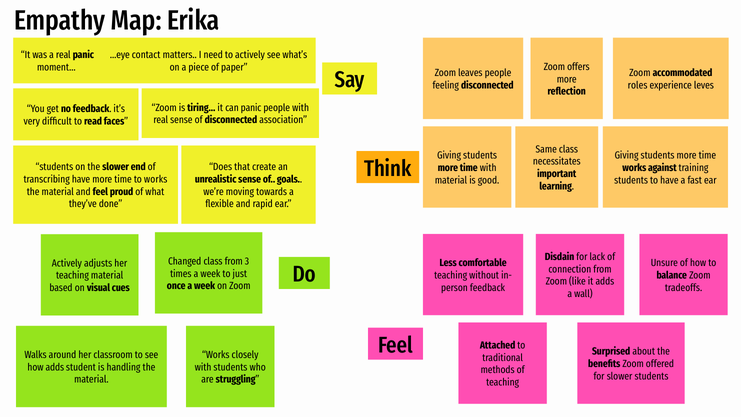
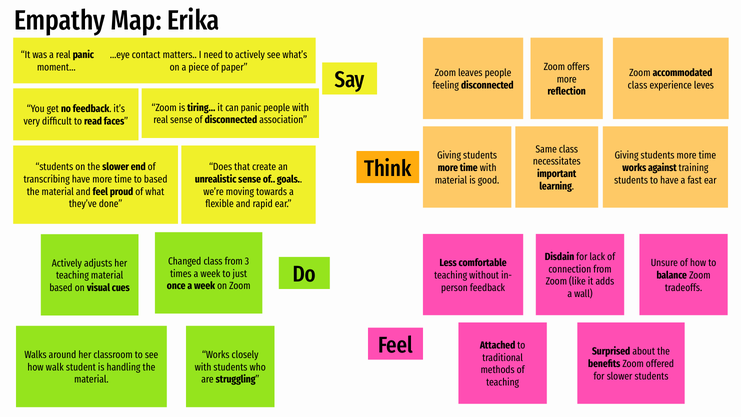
roles at (638, 85): roles -> class
to works: works -> based
how adds: adds -> walk
